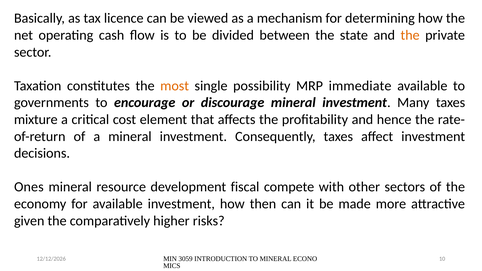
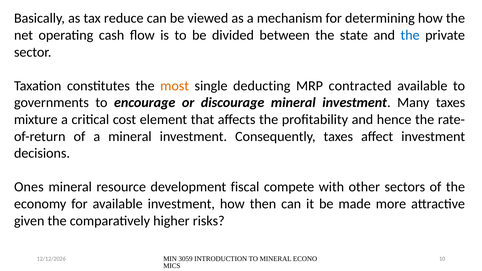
licence: licence -> reduce
the at (410, 35) colour: orange -> blue
possibility: possibility -> deducting
immediate: immediate -> contracted
